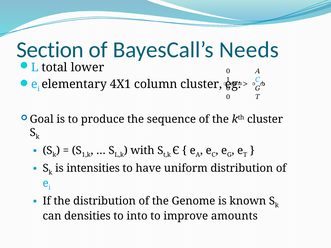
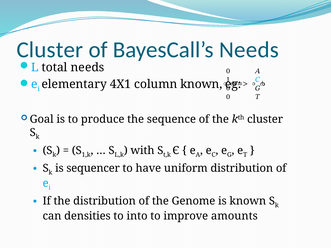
Section at (50, 50): Section -> Cluster
total lower: lower -> needs
column cluster: cluster -> known
intensities: intensities -> sequencer
